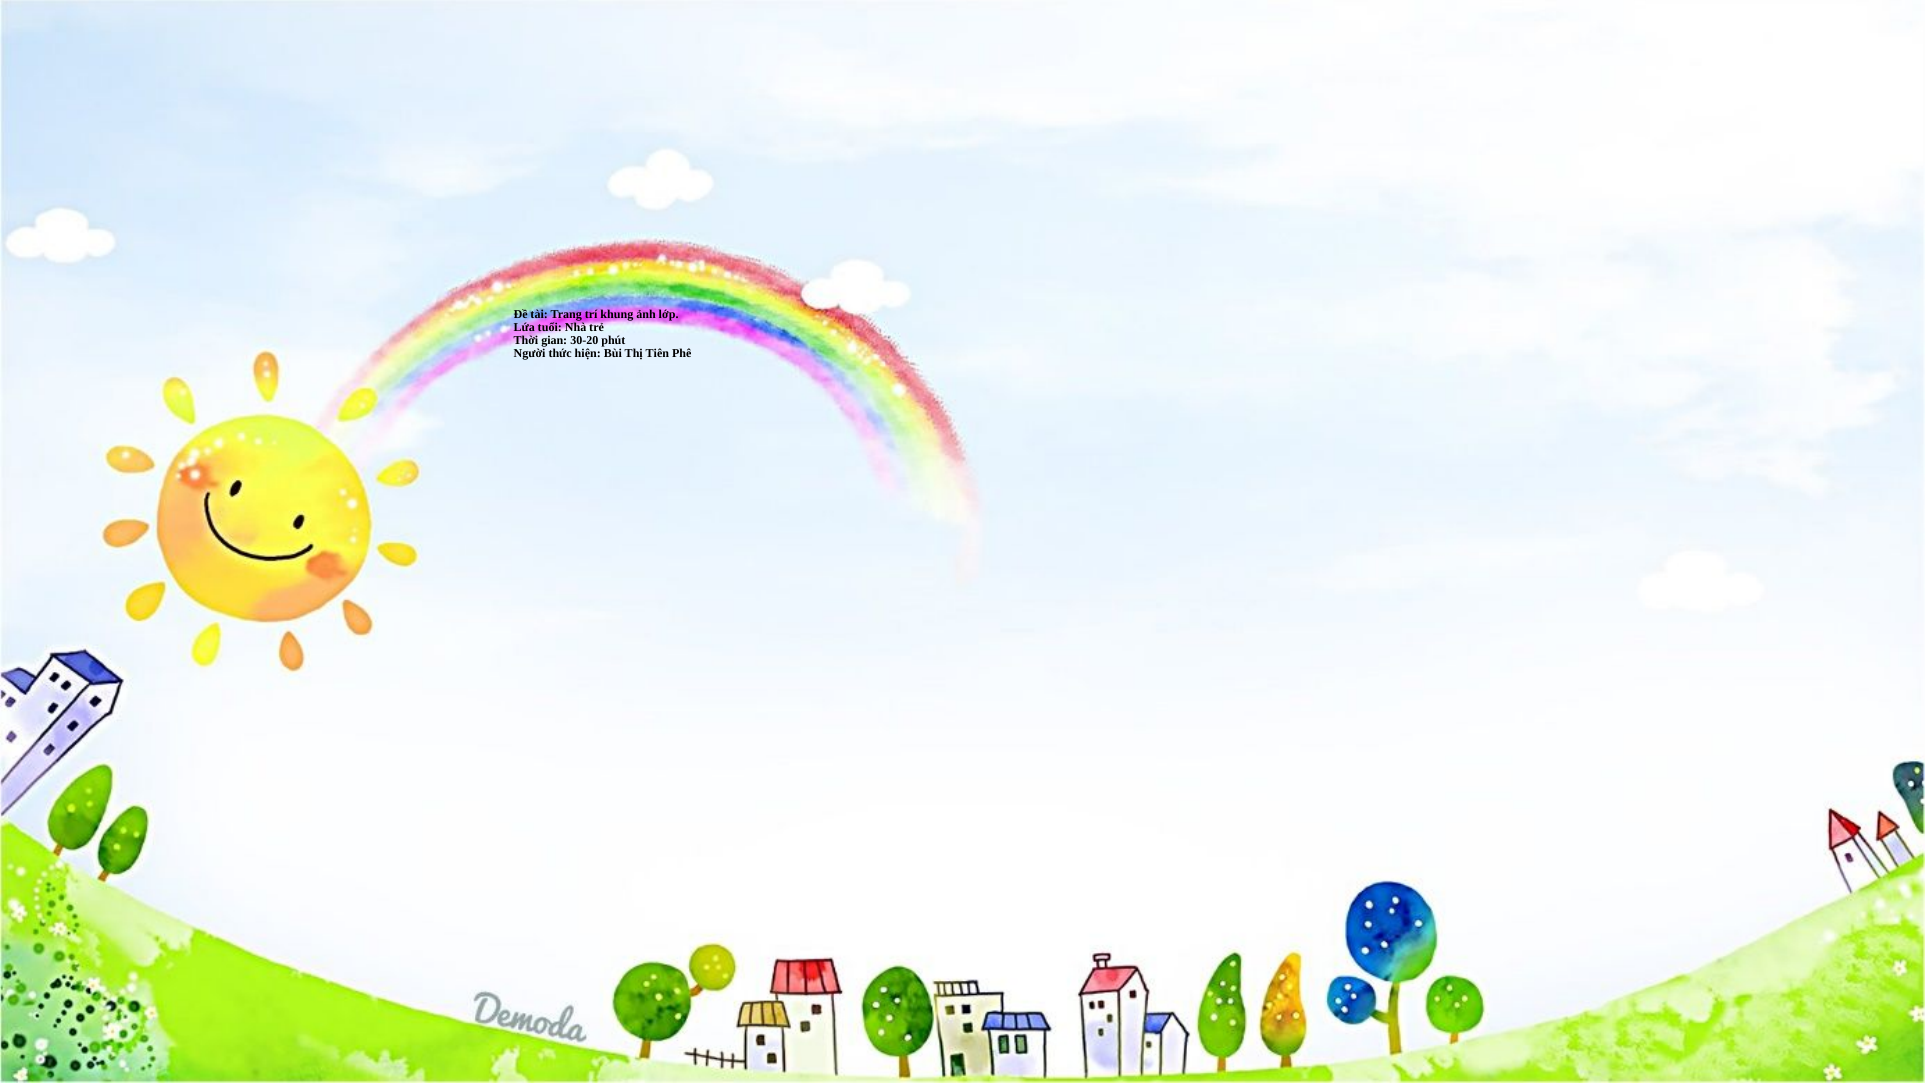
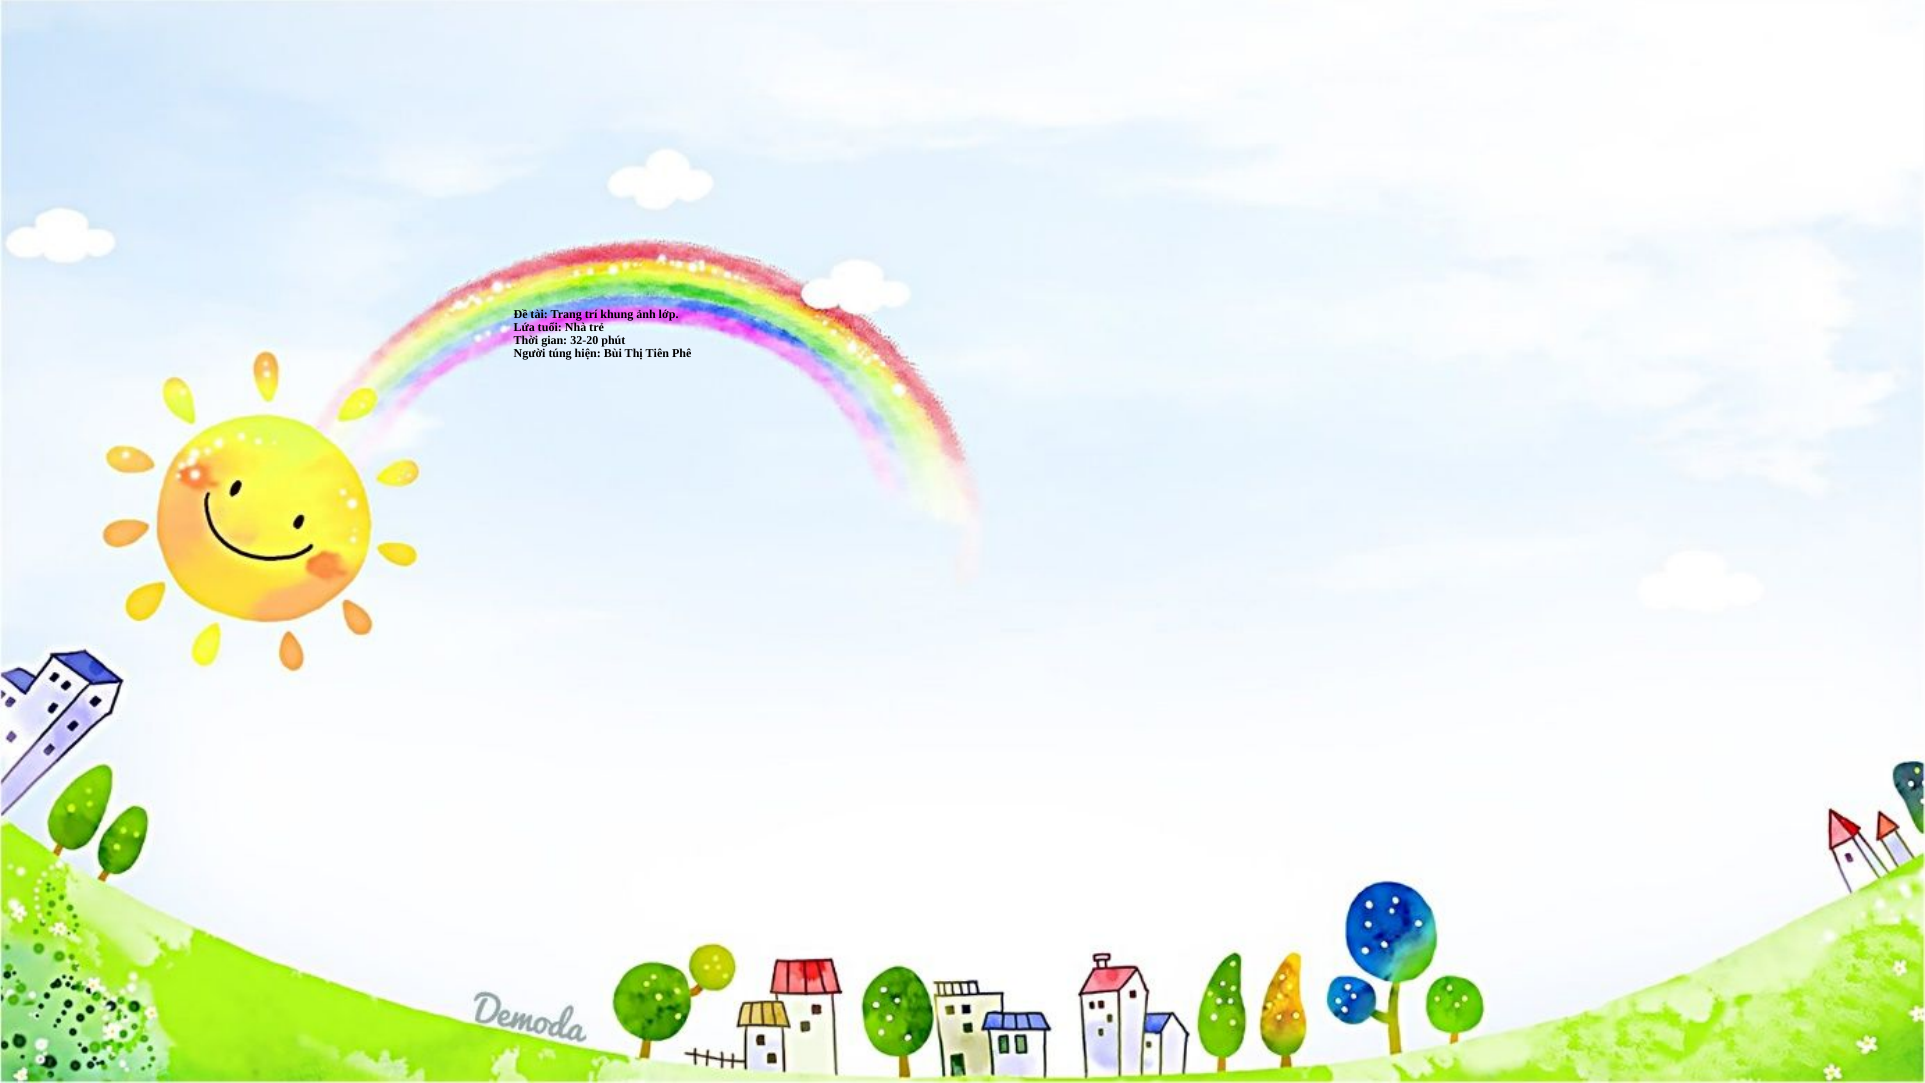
30-20: 30-20 -> 32-20
thức: thức -> túng
